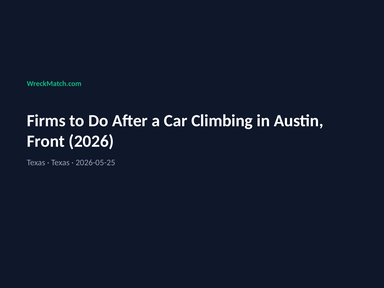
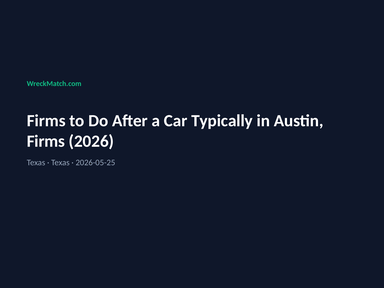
Climbing: Climbing -> Typically
Front at (46, 141): Front -> Firms
